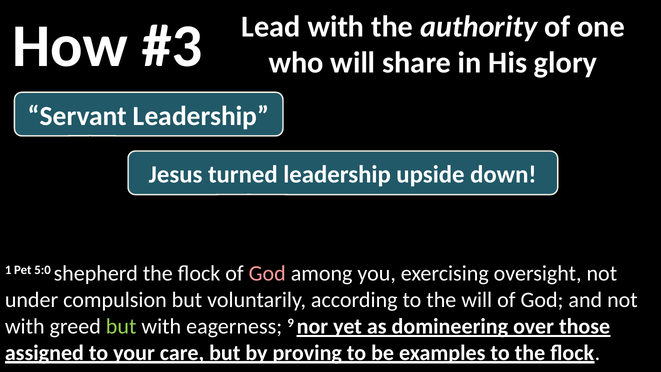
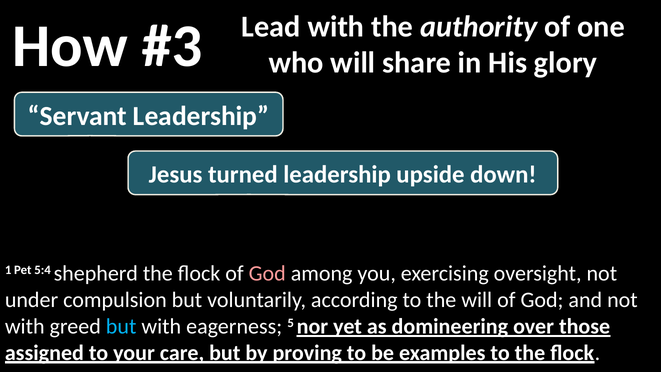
5:0: 5:0 -> 5:4
but at (121, 326) colour: light green -> light blue
9: 9 -> 5
